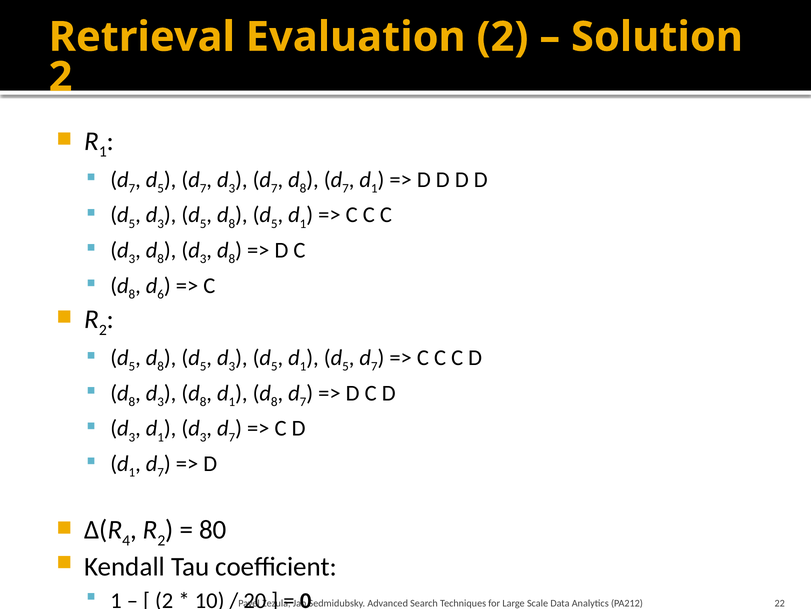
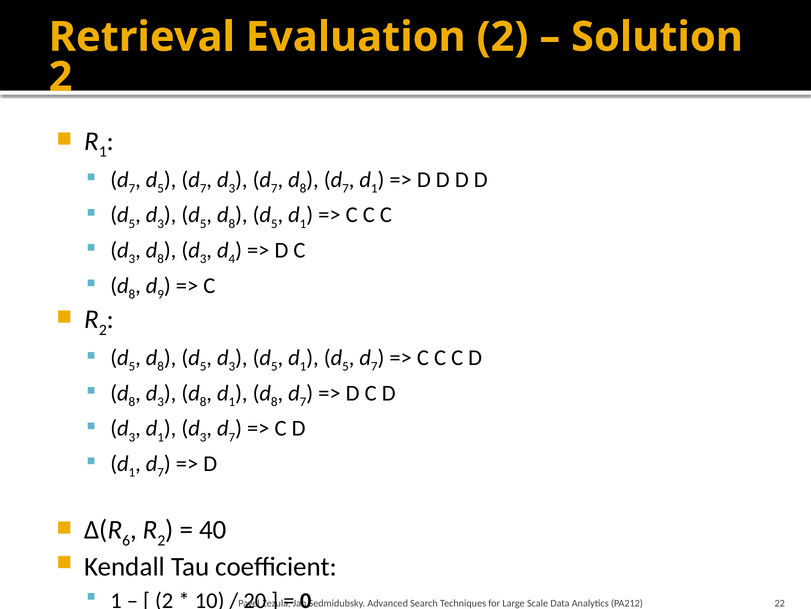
8 at (232, 259): 8 -> 4
6: 6 -> 9
4: 4 -> 6
80: 80 -> 40
